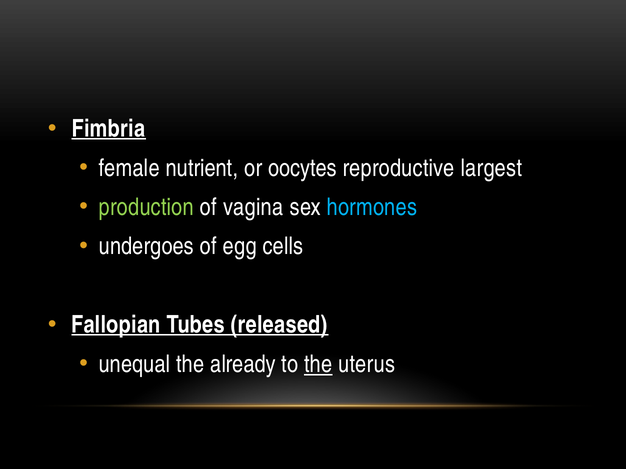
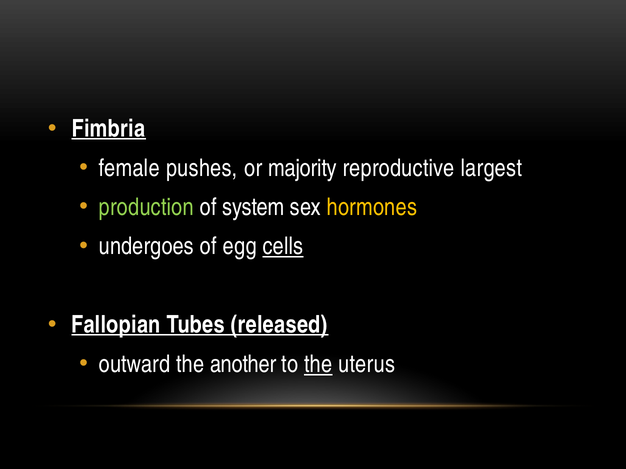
nutrient: nutrient -> pushes
oocytes: oocytes -> majority
vagina: vagina -> system
hormones colour: light blue -> yellow
cells underline: none -> present
unequal: unequal -> outward
already: already -> another
